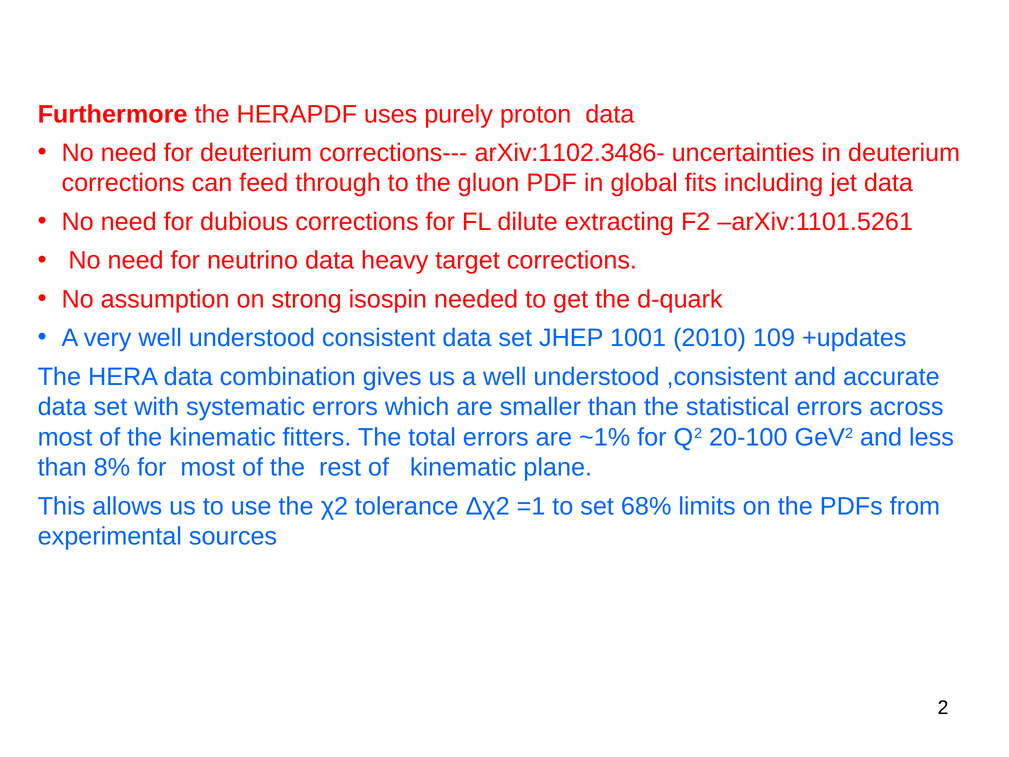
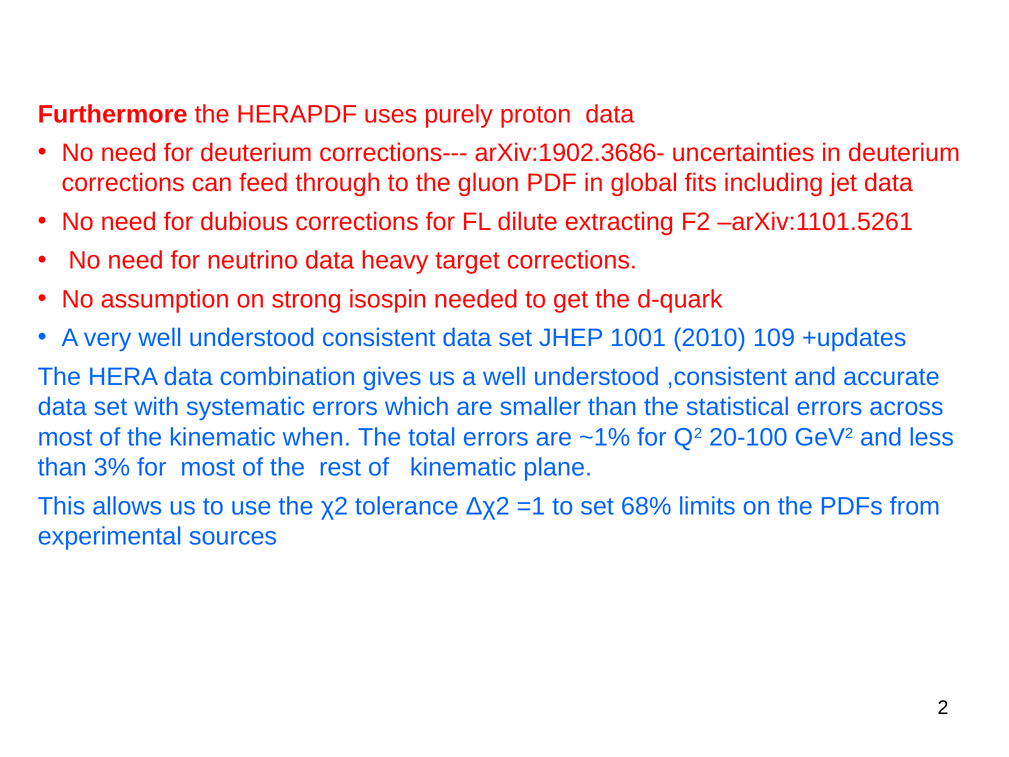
arXiv:1102.3486-: arXiv:1102.3486- -> arXiv:1902.3686-
fitters: fitters -> when
8%: 8% -> 3%
